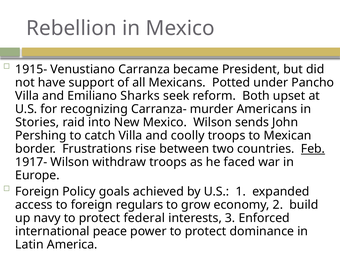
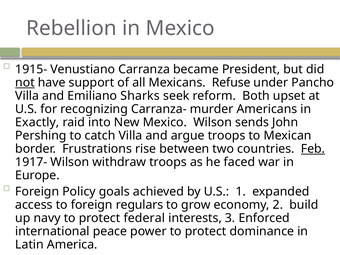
not underline: none -> present
Potted: Potted -> Refuse
Stories: Stories -> Exactly
coolly: coolly -> argue
